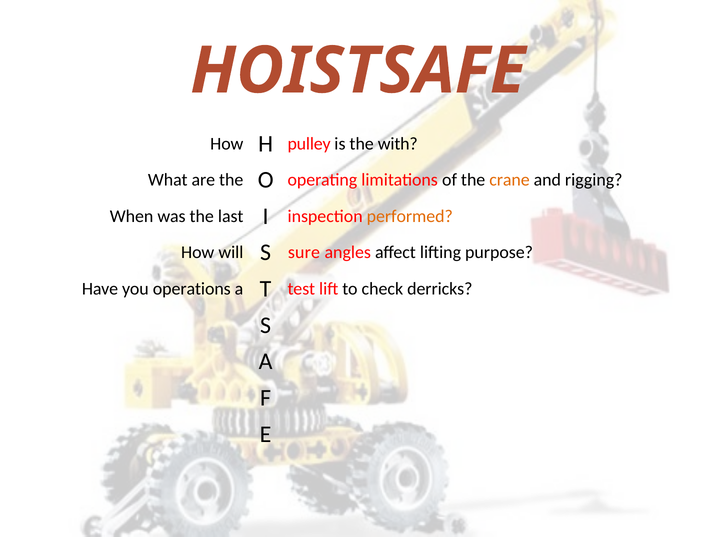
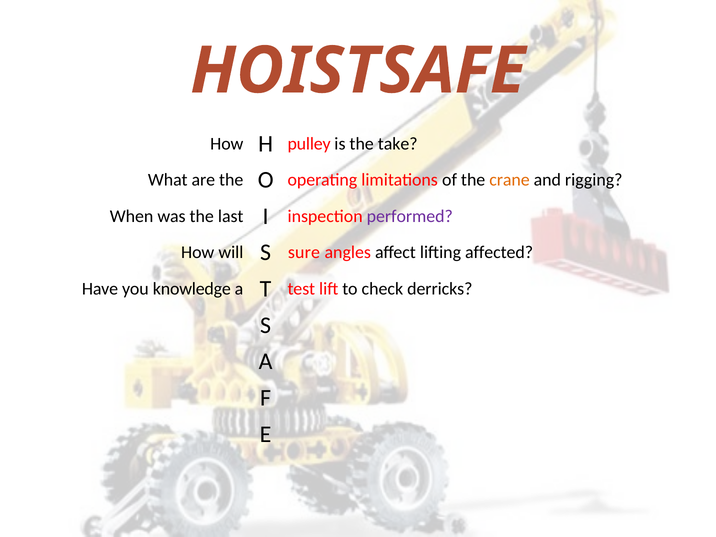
with: with -> take
performed colour: orange -> purple
purpose: purpose -> affected
operations: operations -> knowledge
